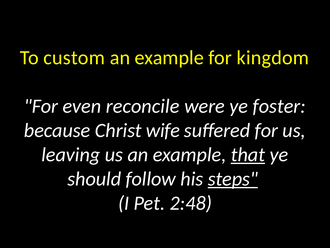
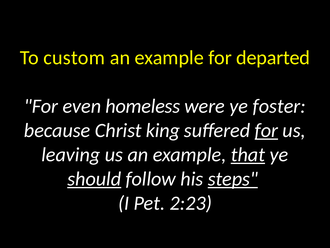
kingdom: kingdom -> departed
reconcile: reconcile -> homeless
wife: wife -> king
for at (266, 130) underline: none -> present
should underline: none -> present
2:48: 2:48 -> 2:23
